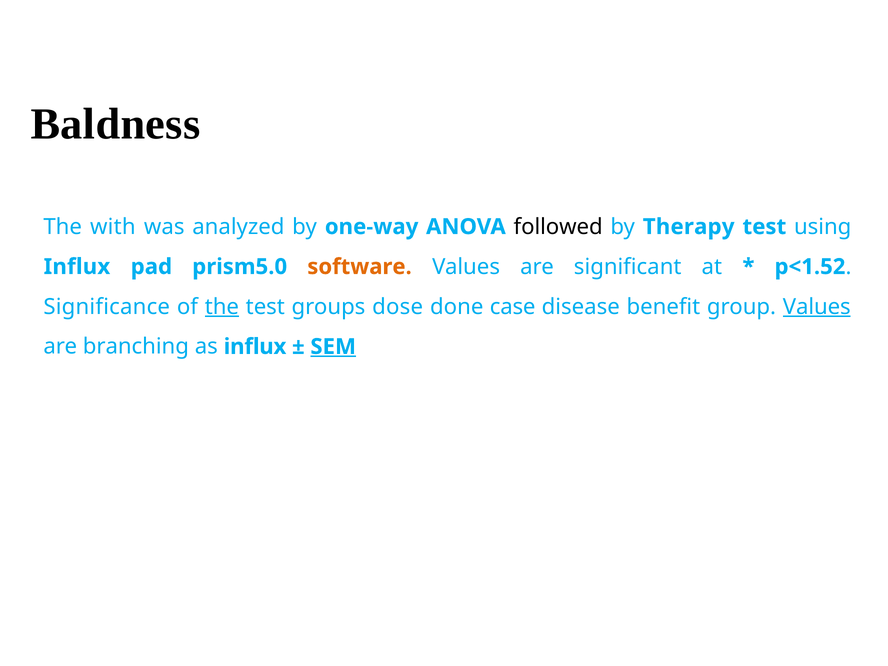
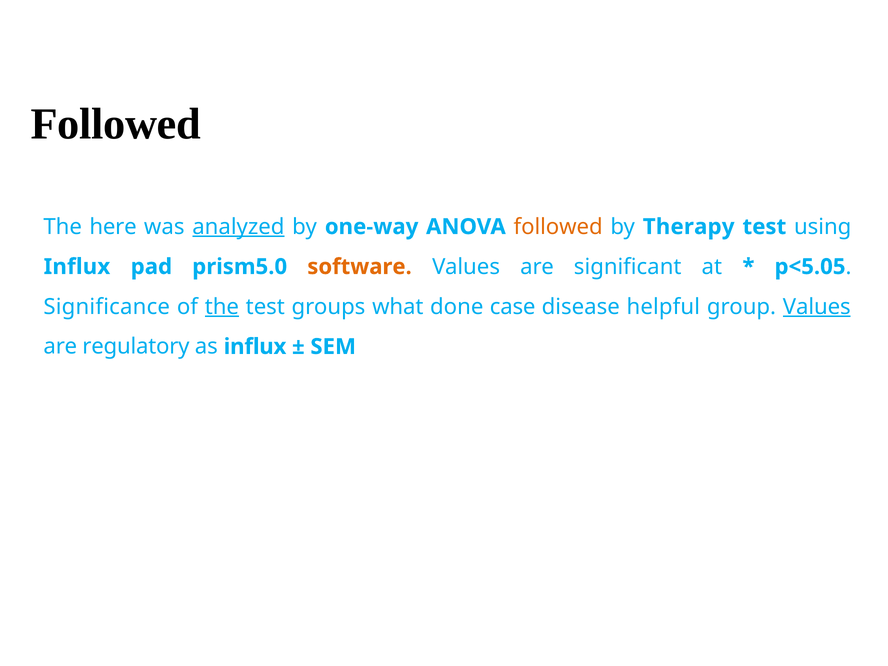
Baldness at (115, 124): Baldness -> Followed
with: with -> here
analyzed underline: none -> present
followed at (558, 227) colour: black -> orange
p<1.52: p<1.52 -> p<5.05
dose: dose -> what
benefit: benefit -> helpful
branching: branching -> regulatory
SEM underline: present -> none
